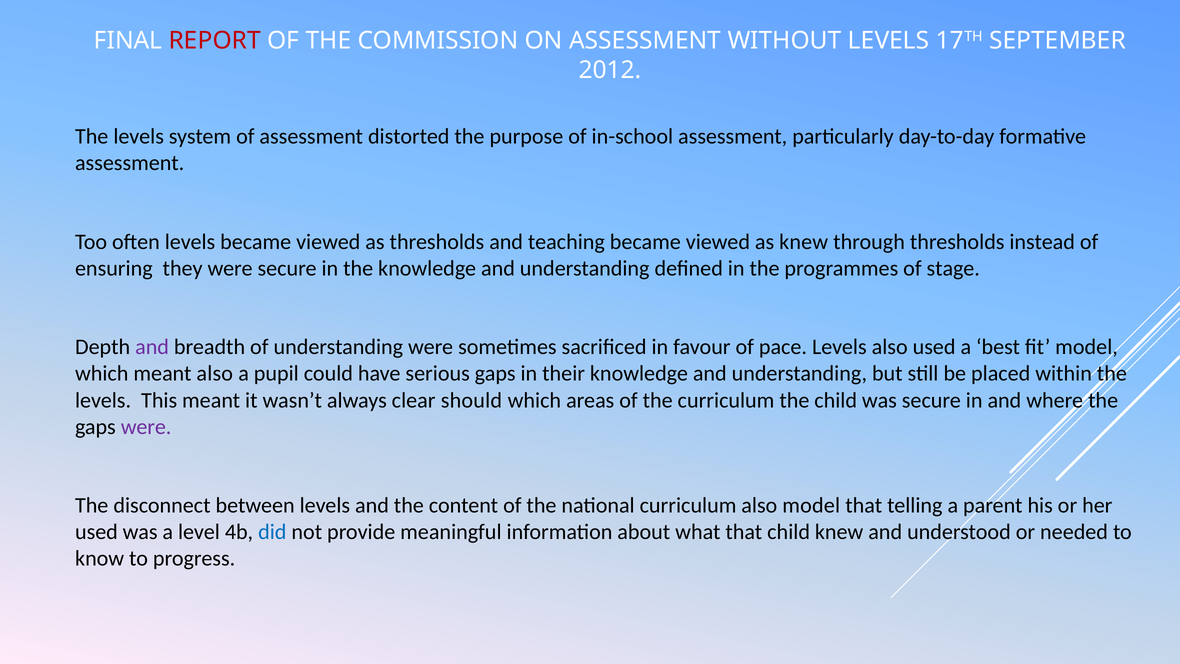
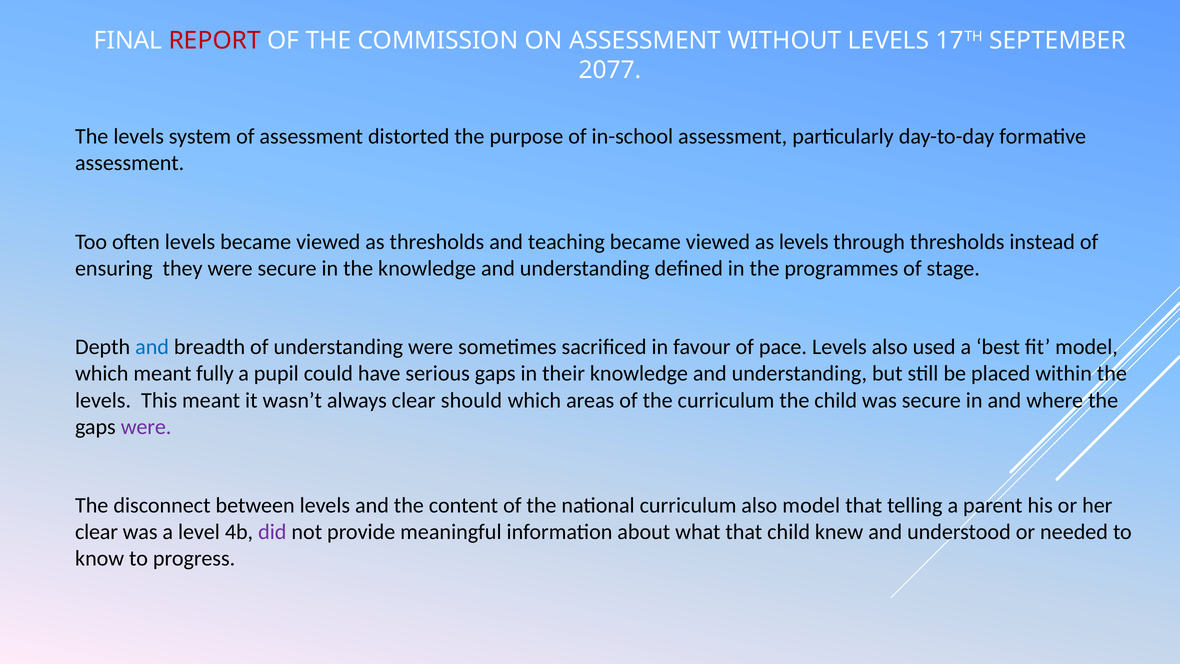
2012: 2012 -> 2077
as knew: knew -> levels
and at (152, 347) colour: purple -> blue
meant also: also -> fully
used at (96, 532): used -> clear
did colour: blue -> purple
